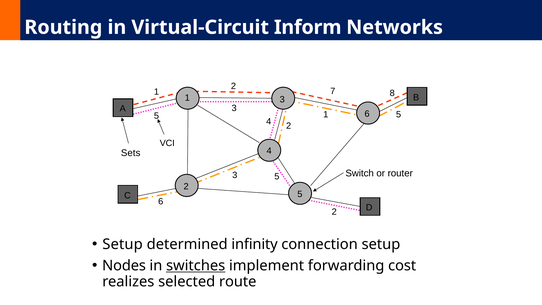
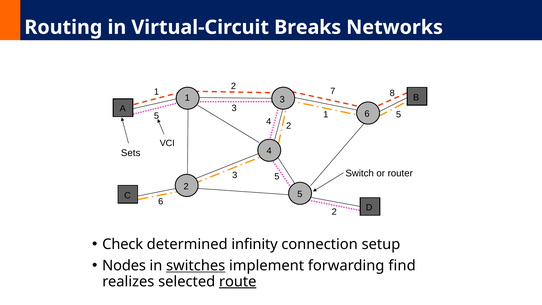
Inform: Inform -> Breaks
Setup at (123, 244): Setup -> Check
cost: cost -> find
route underline: none -> present
